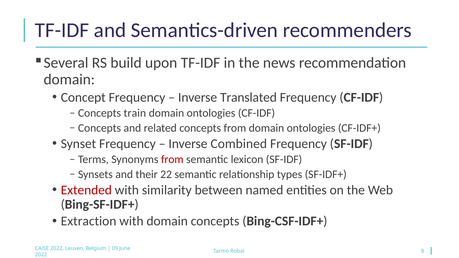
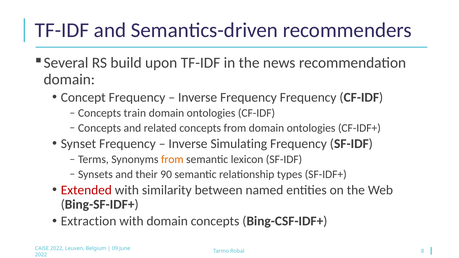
Inverse Translated: Translated -> Frequency
Combined: Combined -> Simulating
from at (172, 160) colour: red -> orange
22: 22 -> 90
